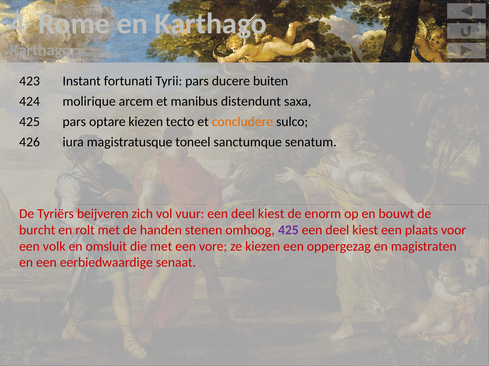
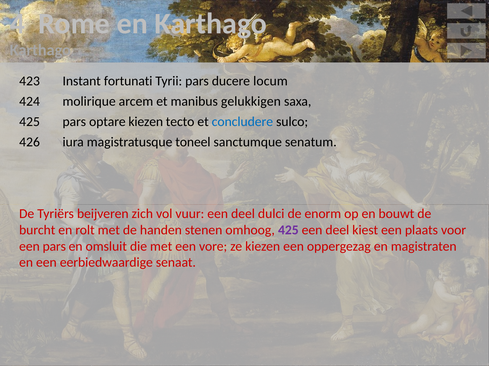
buiten: buiten -> locum
distendunt: distendunt -> gelukkigen
concludere colour: orange -> blue
vuur een deel kiest: kiest -> dulci
een volk: volk -> pars
